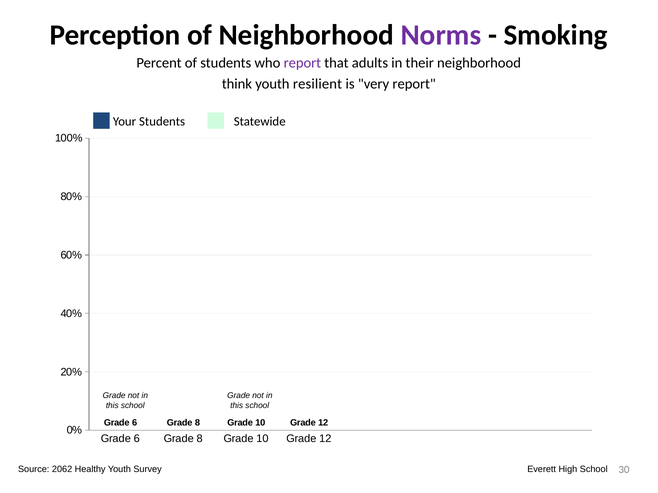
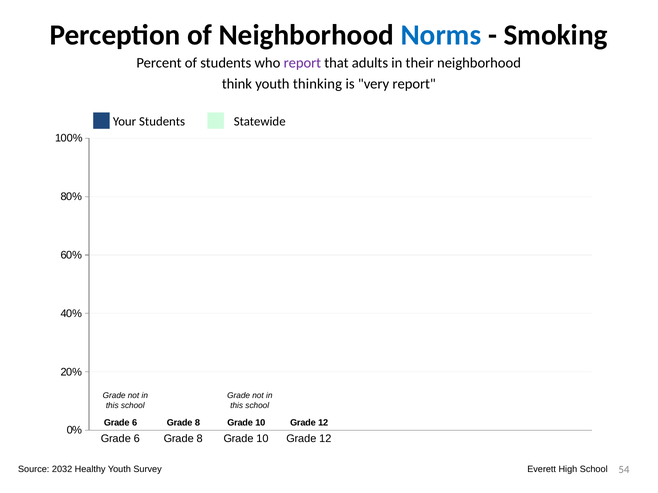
Norms colour: purple -> blue
resilient: resilient -> thinking
2062: 2062 -> 2032
30: 30 -> 54
